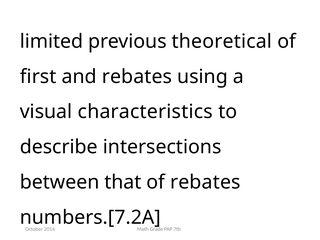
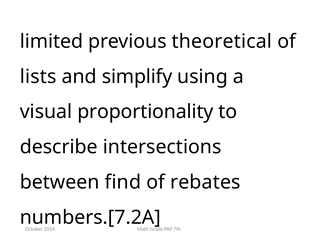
first: first -> lists
and rebates: rebates -> simplify
characteristics: characteristics -> proportionality
that: that -> find
